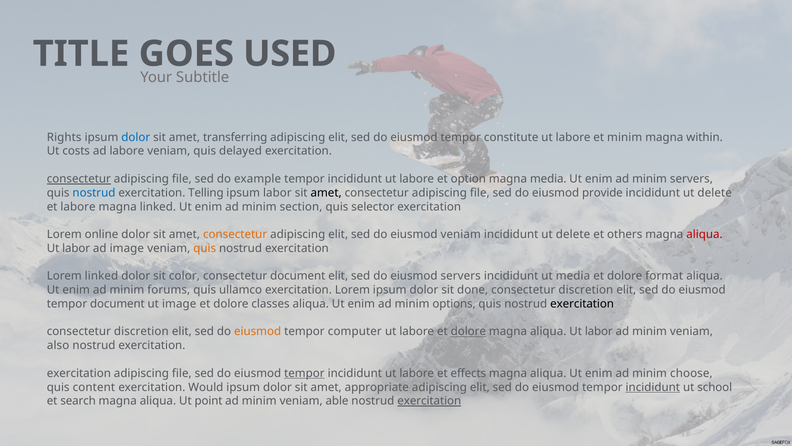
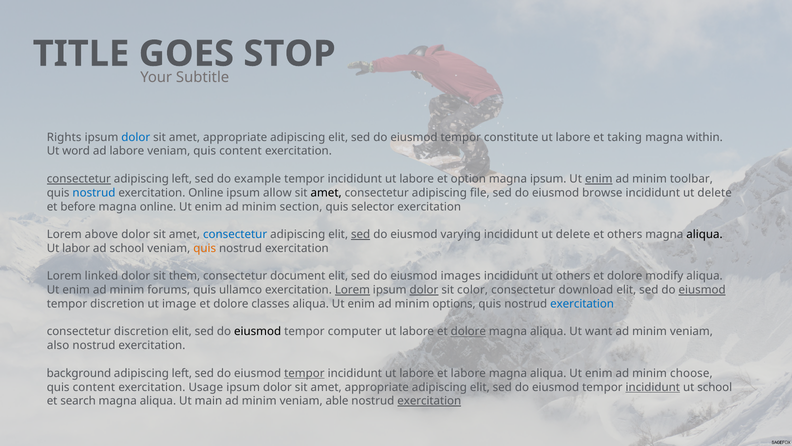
USED: USED -> STOP
transferring at (235, 137): transferring -> appropriate
et minim: minim -> taking
costs: costs -> word
veniam quis delayed: delayed -> content
file at (182, 179): file -> left
magna media: media -> ipsum
enim at (599, 179) underline: none -> present
minim servers: servers -> toolbar
exercitation Telling: Telling -> Online
ipsum labor: labor -> allow
provide: provide -> browse
et labore: labore -> before
magna linked: linked -> online
online: online -> above
consectetur at (235, 234) colour: orange -> blue
sed at (361, 234) underline: none -> present
eiusmod veniam: veniam -> varying
aliqua at (705, 234) colour: red -> black
ad image: image -> school
color: color -> them
eiusmod servers: servers -> images
ut media: media -> others
format: format -> modify
Lorem at (352, 290) underline: none -> present
dolor at (424, 290) underline: none -> present
done: done -> color
discretion at (586, 290): discretion -> download
eiusmod at (702, 290) underline: none -> present
tempor document: document -> discretion
exercitation at (582, 304) colour: black -> blue
eiusmod at (258, 331) colour: orange -> black
labor at (599, 331): labor -> want
exercitation at (79, 373): exercitation -> background
file at (182, 373): file -> left
et effects: effects -> labore
Would: Would -> Usage
point: point -> main
